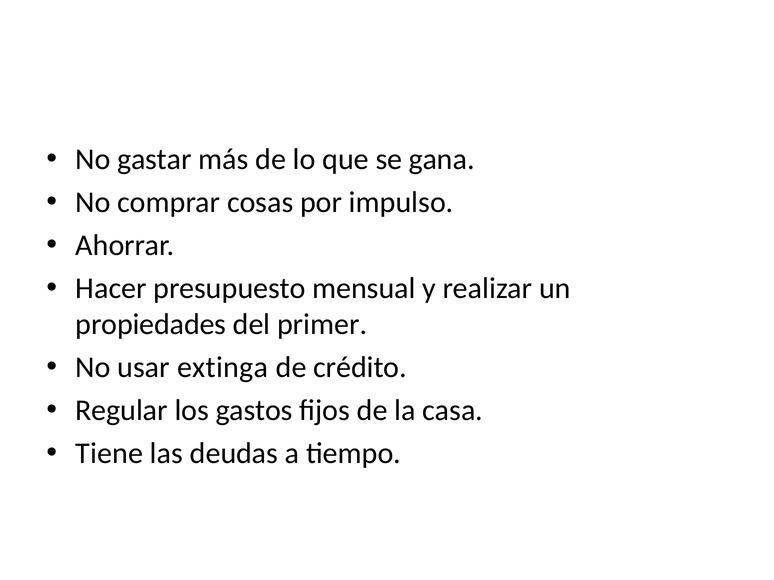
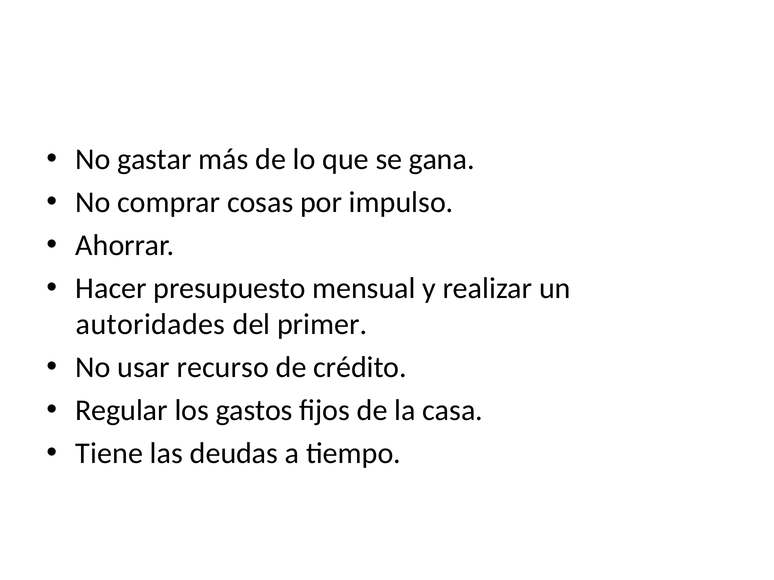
propiedades: propiedades -> autoridades
extinga: extinga -> recurso
